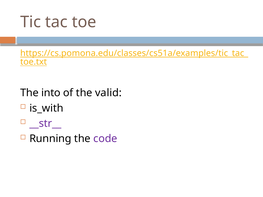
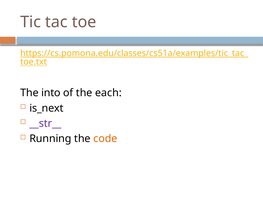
valid: valid -> each
is_with: is_with -> is_next
code colour: purple -> orange
